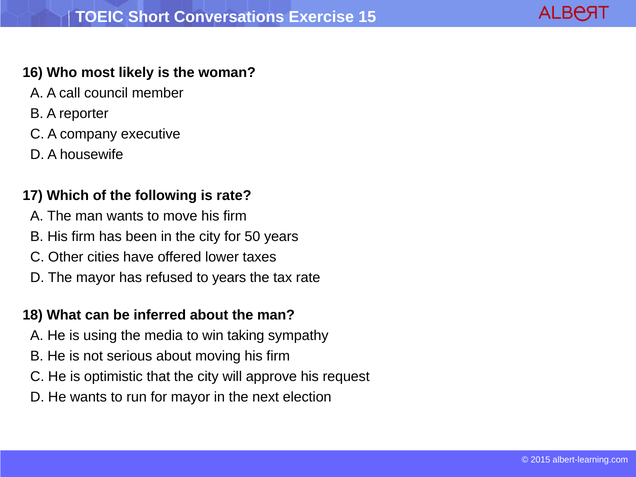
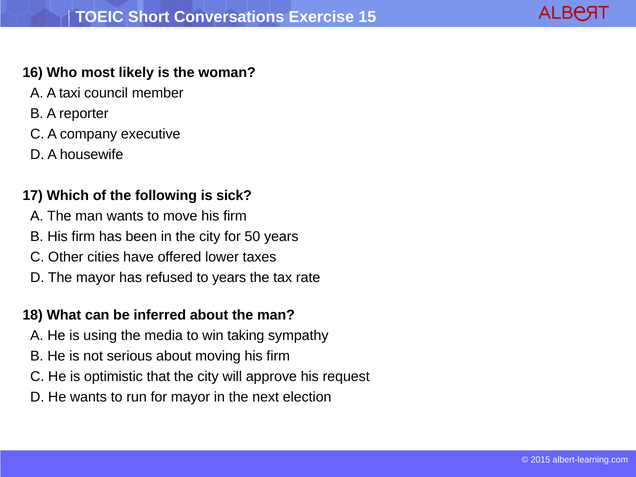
call: call -> taxi
is rate: rate -> sick
